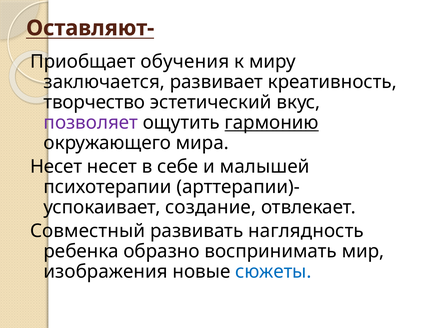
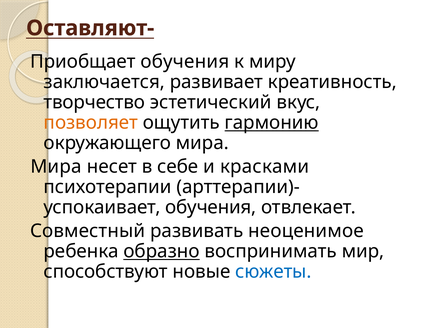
позволяет colour: purple -> orange
Несет at (56, 167): Несет -> Мира
малышей: малышей -> красками
создание at (211, 207): создание -> обучения
наглядность: наглядность -> неоценимое
образно underline: none -> present
изображения: изображения -> способствуют
